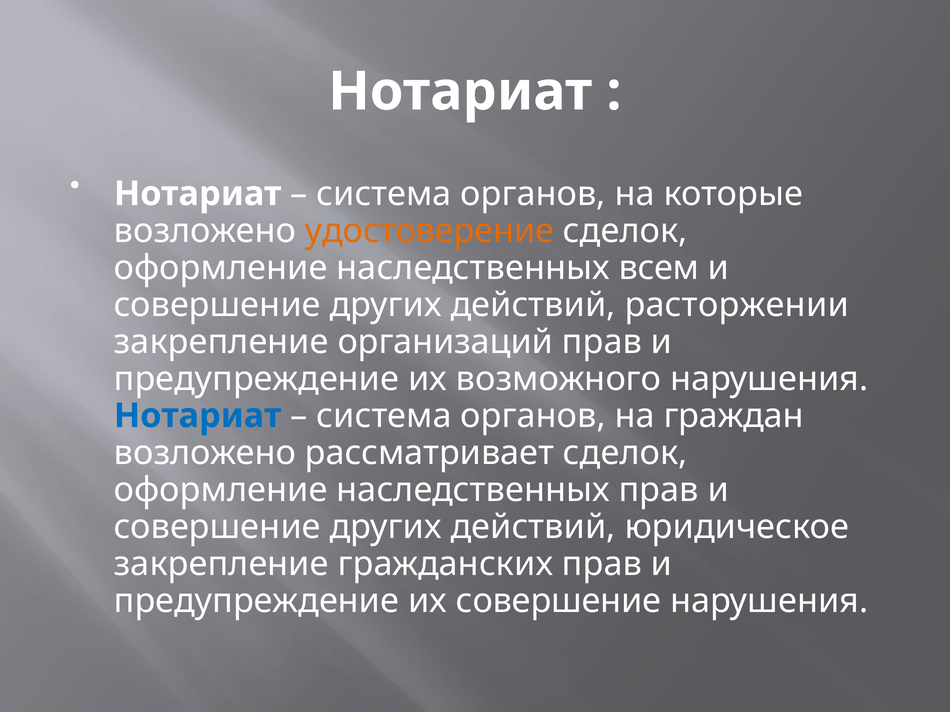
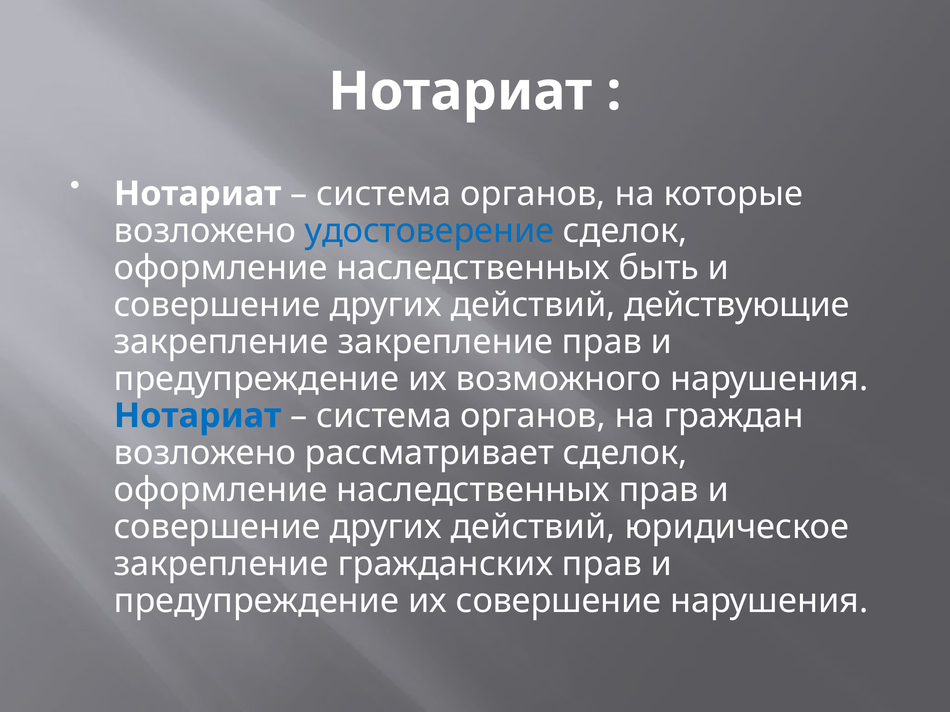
удостоверение colour: orange -> blue
всем: всем -> быть
расторжении: расторжении -> действующие
закрепление организаций: организаций -> закрепление
